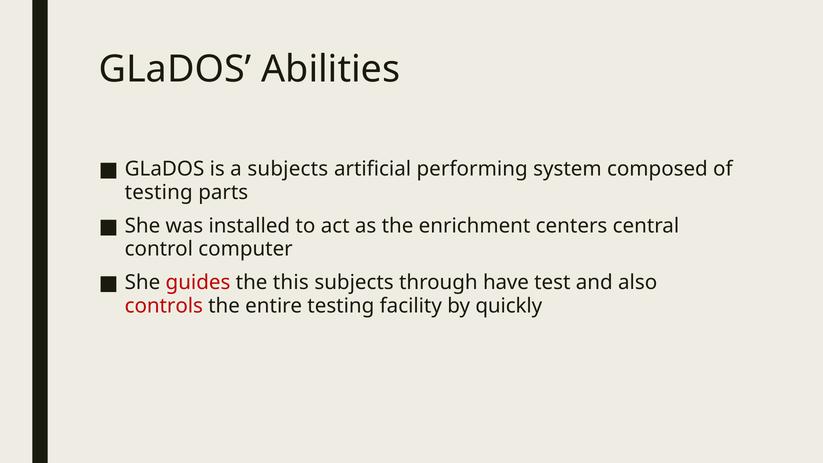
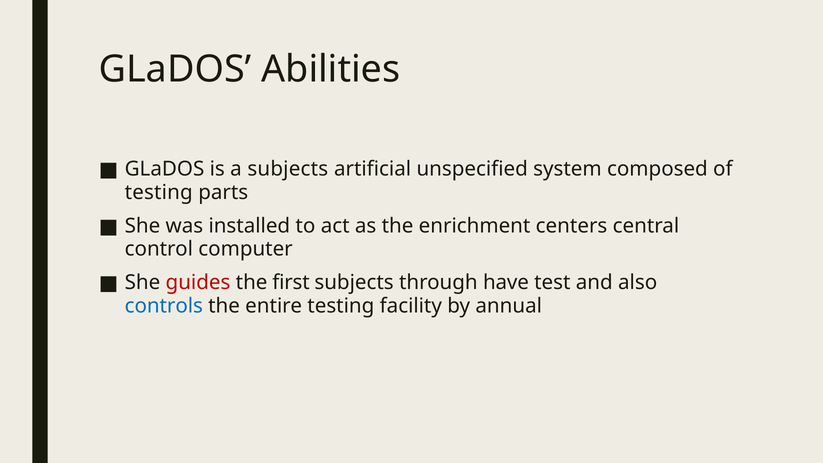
performing: performing -> unspecified
this: this -> first
controls colour: red -> blue
quickly: quickly -> annual
